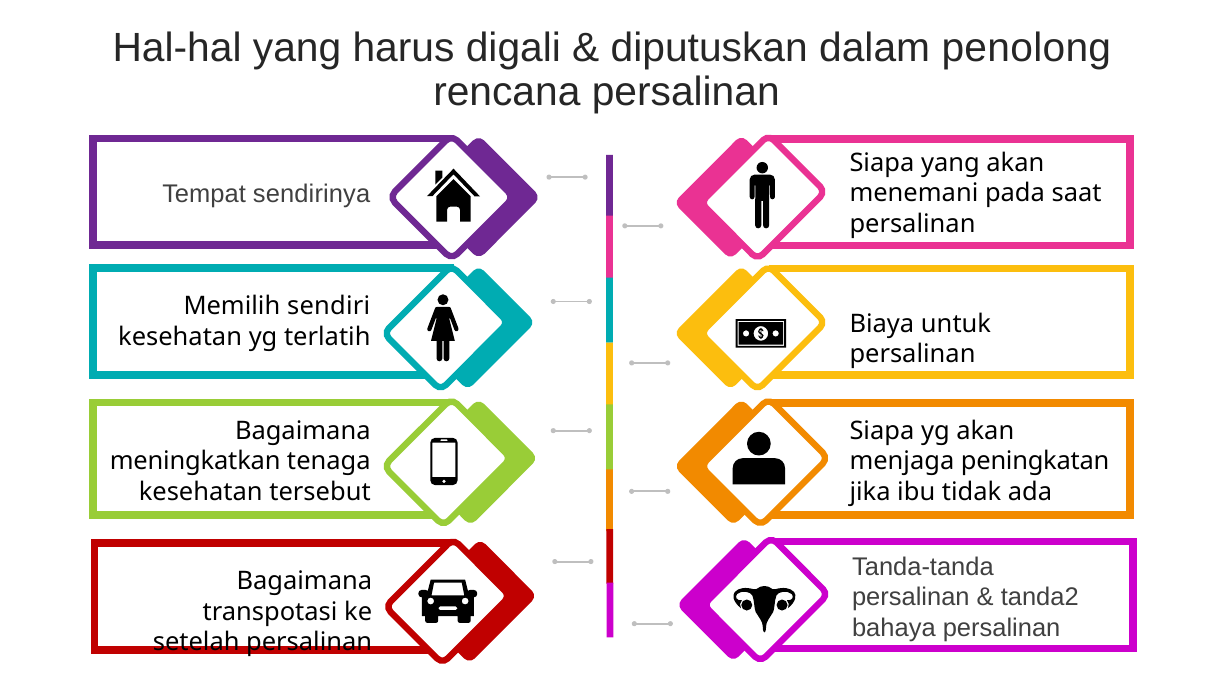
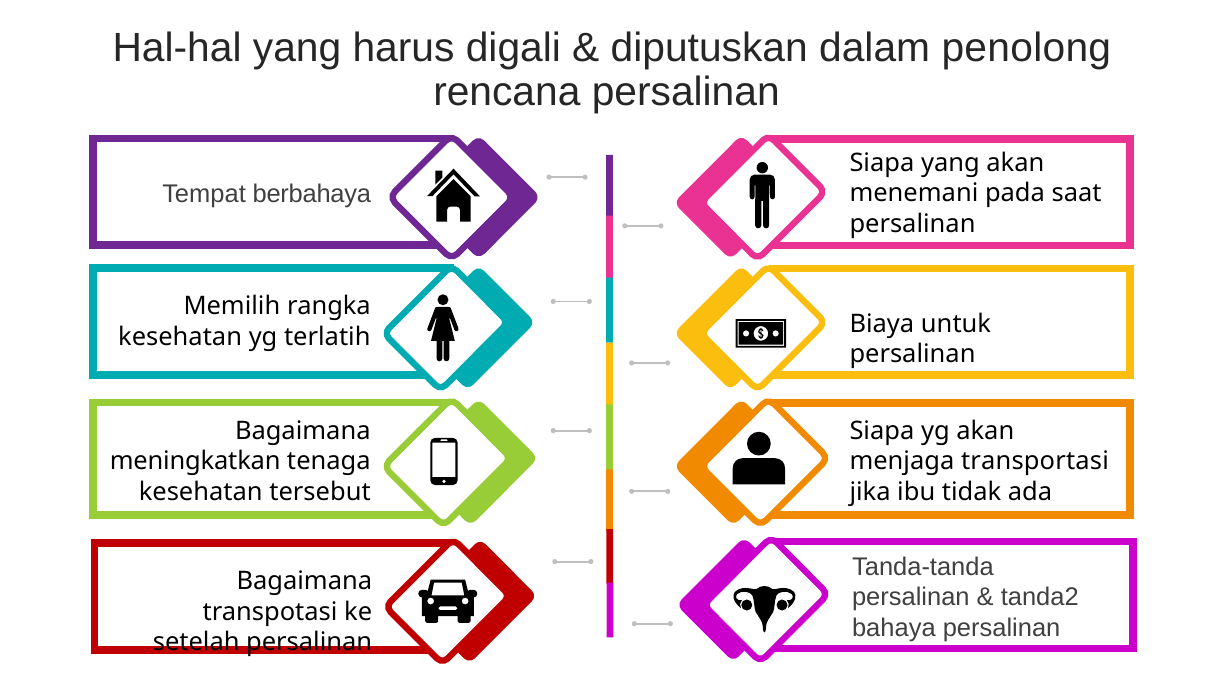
sendirinya: sendirinya -> berbahaya
sendiri: sendiri -> rangka
peningkatan: peningkatan -> transportasi
